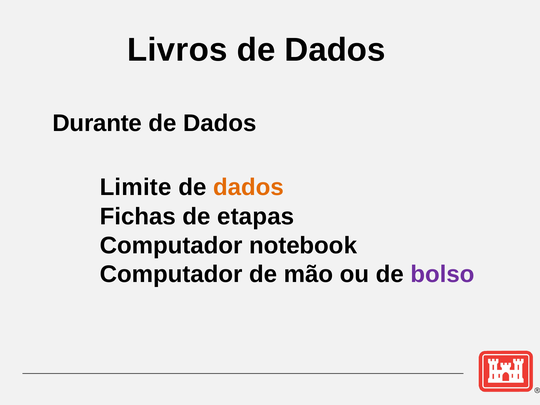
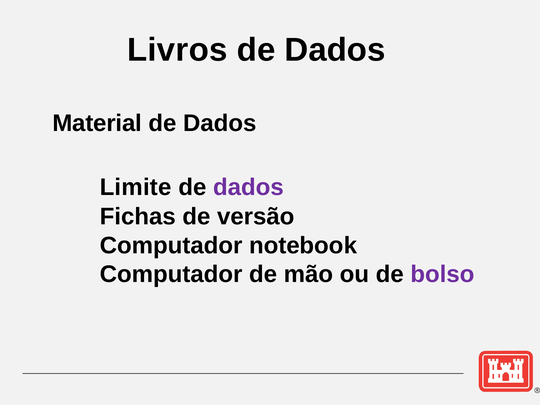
Durante: Durante -> Material
dados at (248, 187) colour: orange -> purple
etapas: etapas -> versão
